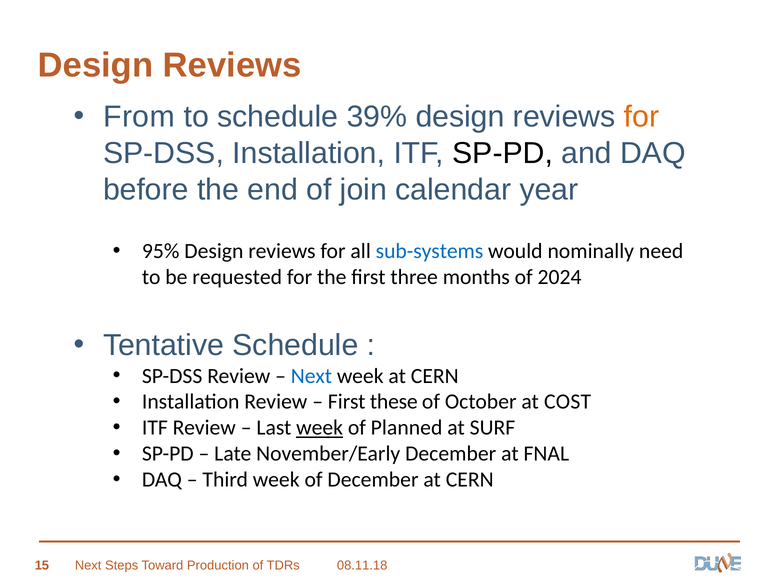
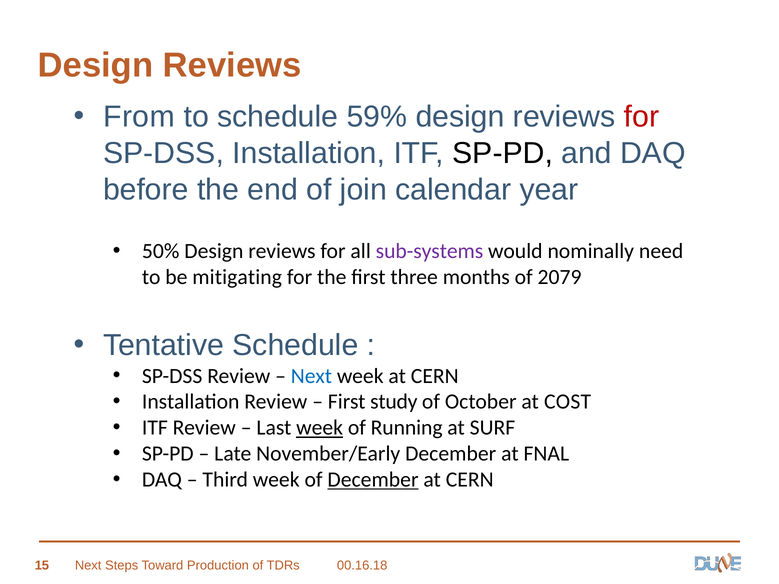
39%: 39% -> 59%
for at (641, 117) colour: orange -> red
95%: 95% -> 50%
sub-systems colour: blue -> purple
requested: requested -> mitigating
2024: 2024 -> 2079
these: these -> study
Planned: Planned -> Running
December at (373, 480) underline: none -> present
08.11.18: 08.11.18 -> 00.16.18
